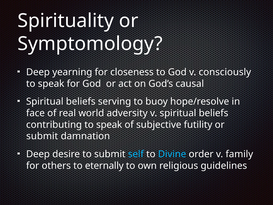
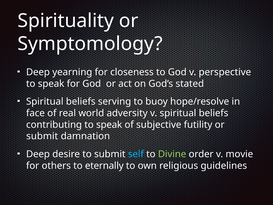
consciously: consciously -> perspective
causal: causal -> stated
Divine colour: light blue -> light green
family: family -> movie
